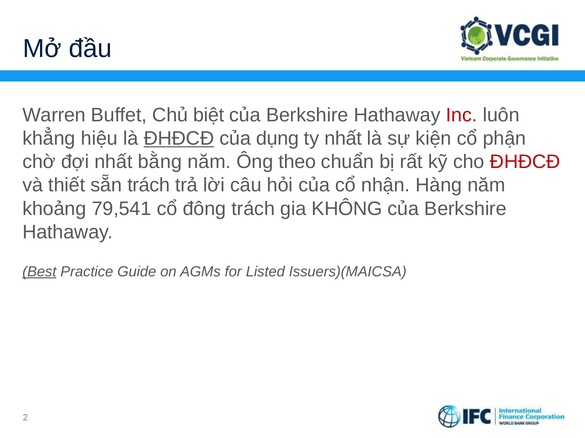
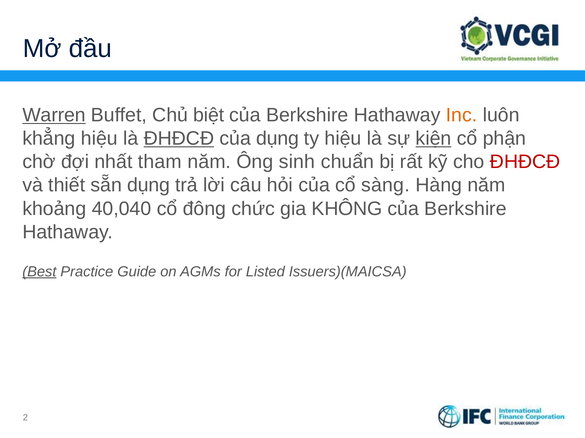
Warren underline: none -> present
Inc colour: red -> orange
ty nhất: nhất -> hiệu
kiện underline: none -> present
bằng: bằng -> tham
theo: theo -> sinh
sẵn trách: trách -> dụng
nhận: nhận -> sàng
79,541: 79,541 -> 40,040
đông trách: trách -> chức
